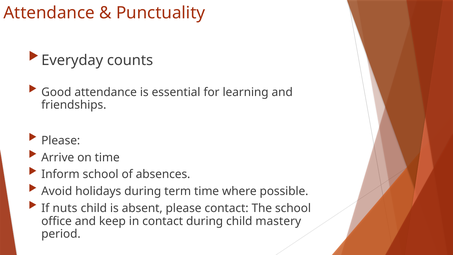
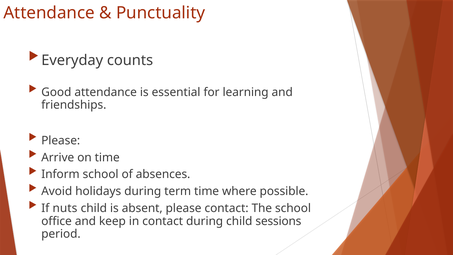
mastery: mastery -> sessions
